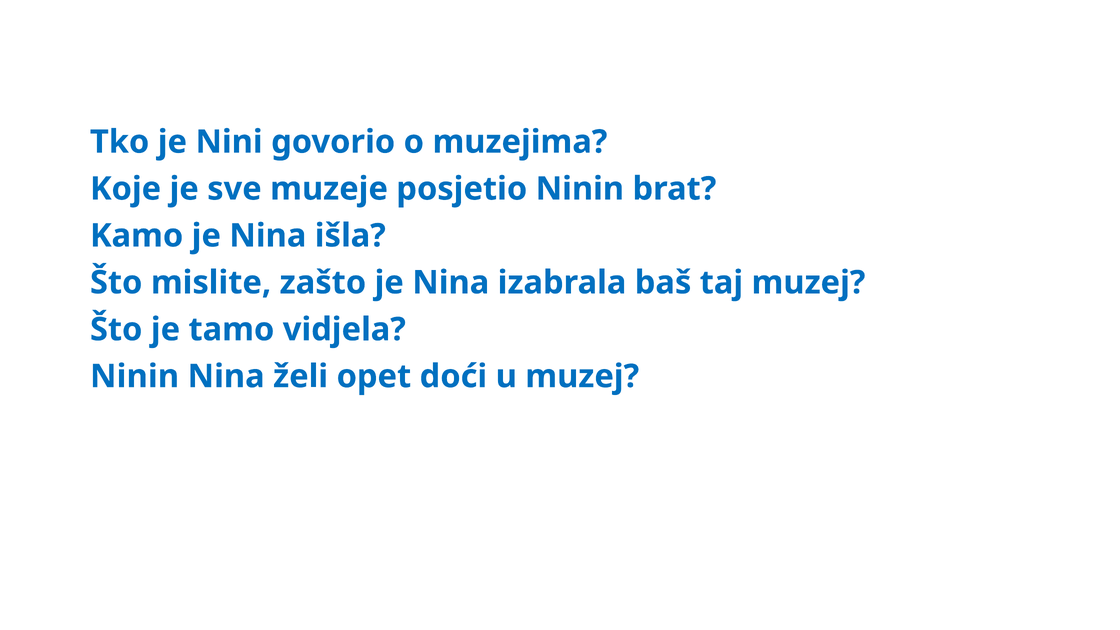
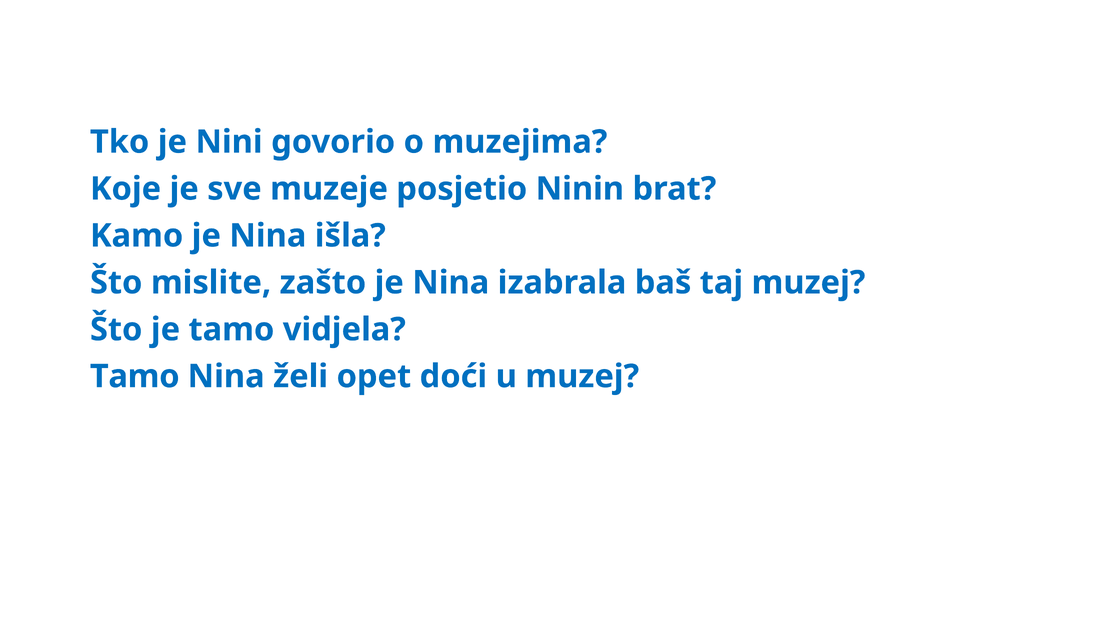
Ninin at (135, 376): Ninin -> Tamo
